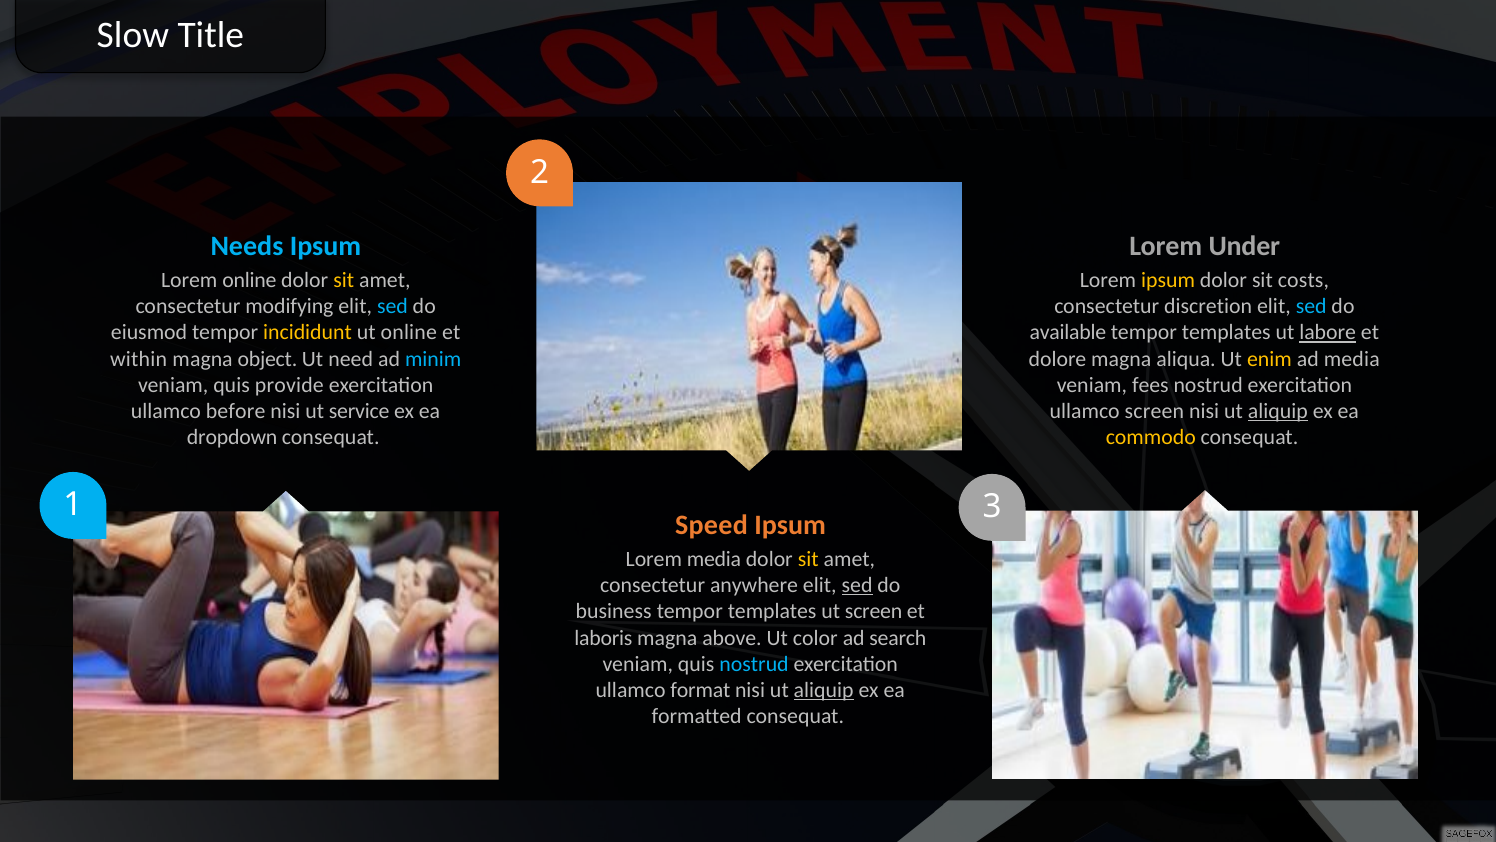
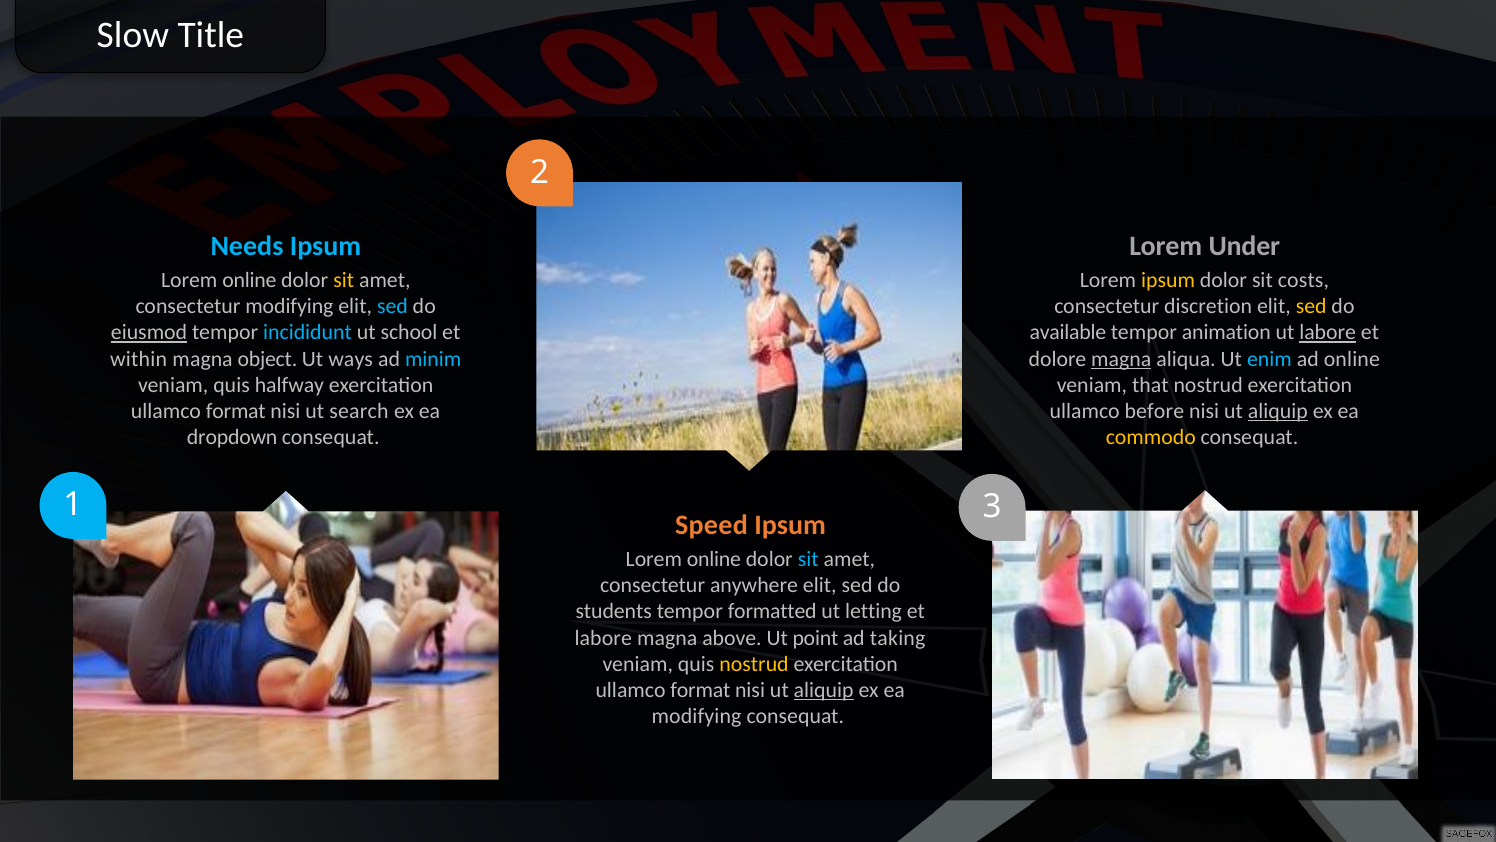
sed at (1311, 306) colour: light blue -> yellow
eiusmod underline: none -> present
incididunt colour: yellow -> light blue
ut online: online -> school
templates at (1226, 332): templates -> animation
need: need -> ways
magna at (1121, 359) underline: none -> present
enim colour: yellow -> light blue
ad media: media -> online
provide: provide -> halfway
fees: fees -> that
before at (236, 411): before -> format
service: service -> search
ullamco screen: screen -> before
media at (714, 559): media -> online
sit at (808, 559) colour: yellow -> light blue
sed at (857, 585) underline: present -> none
business: business -> students
templates at (772, 611): templates -> formatted
ut screen: screen -> letting
laboris at (603, 637): laboris -> labore
color: color -> point
search: search -> taking
nostrud at (754, 664) colour: light blue -> yellow
formatted at (697, 716): formatted -> modifying
